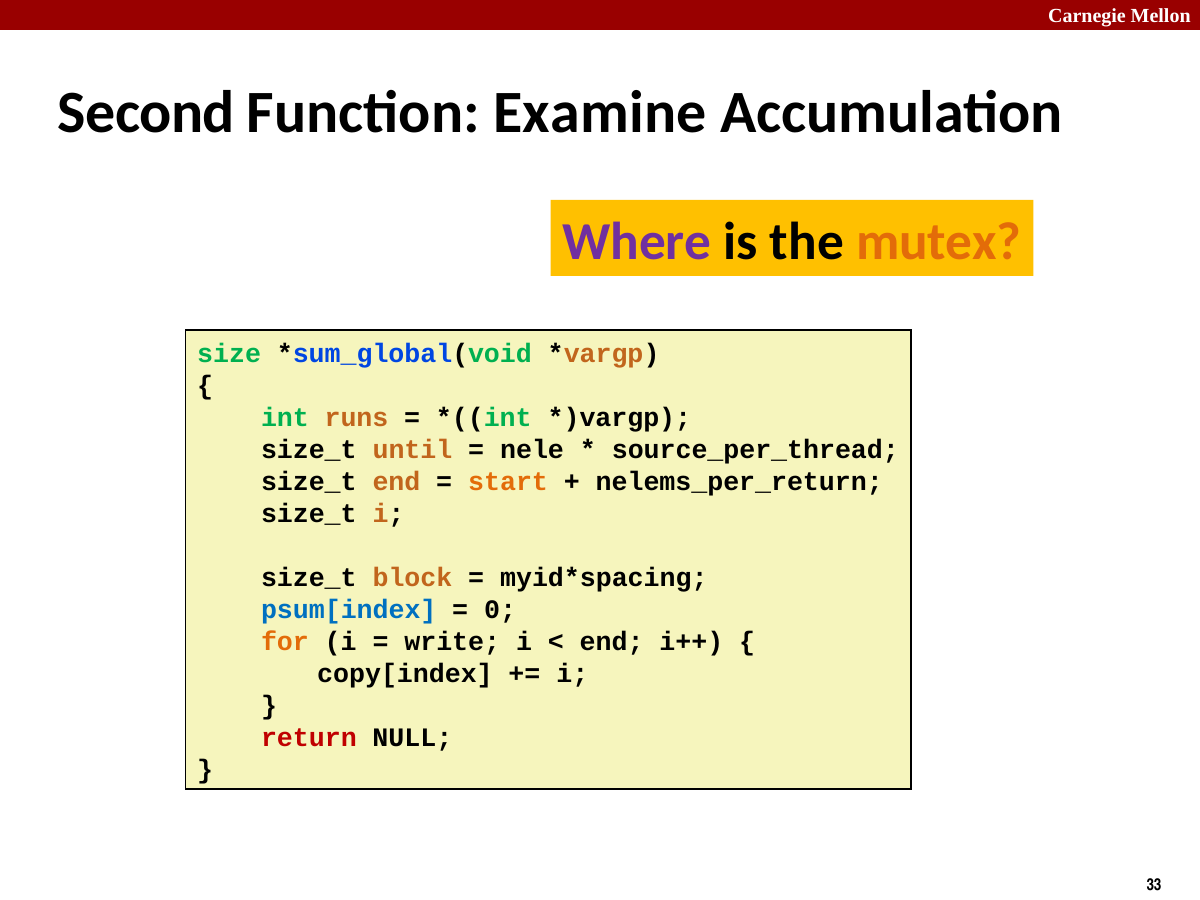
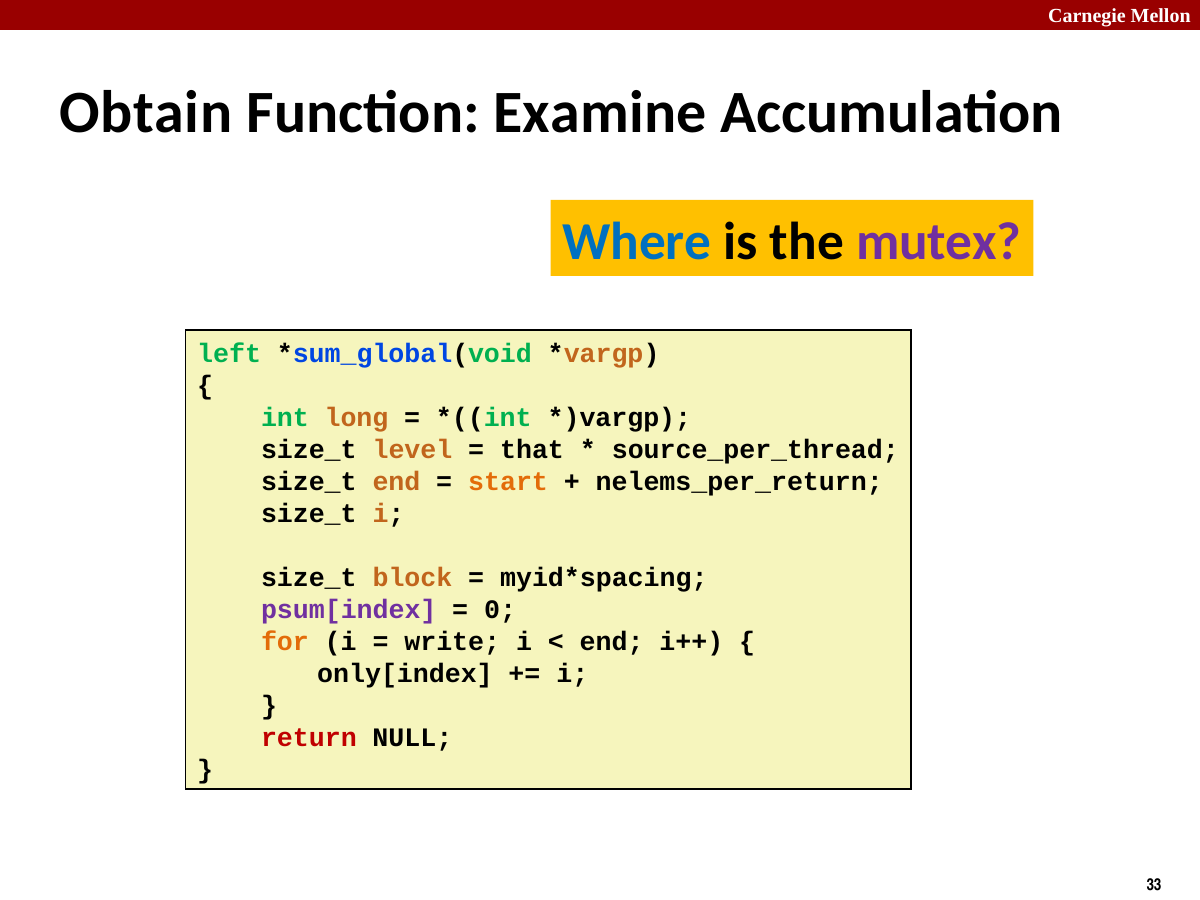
Second: Second -> Obtain
Where colour: purple -> blue
mutex colour: orange -> purple
size: size -> left
runs: runs -> long
until: until -> level
nele: nele -> that
psum[index colour: blue -> purple
copy[index: copy[index -> only[index
